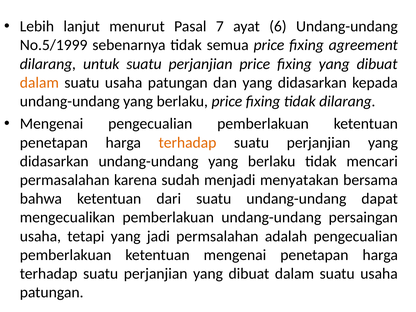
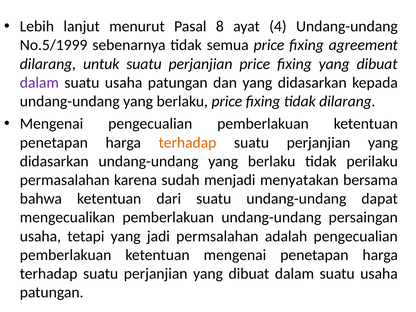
7: 7 -> 8
6: 6 -> 4
dalam at (39, 83) colour: orange -> purple
mencari: mencari -> perilaku
